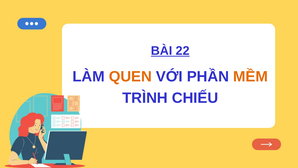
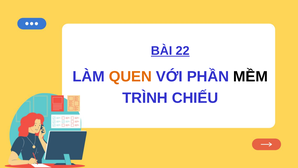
MỀM colour: orange -> black
